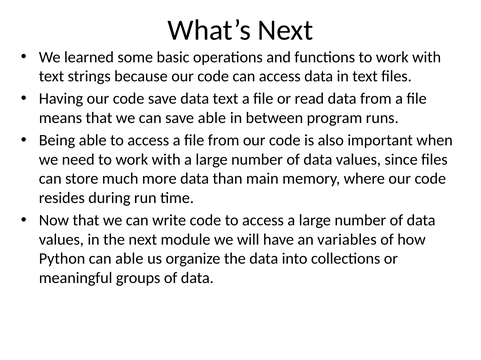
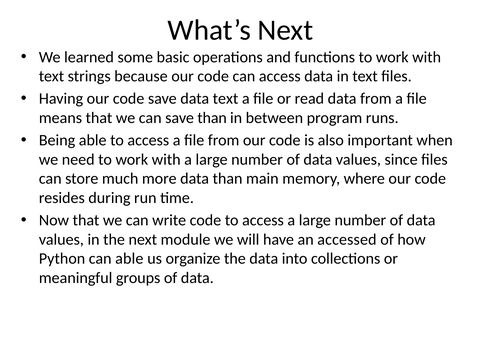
save able: able -> than
variables: variables -> accessed
